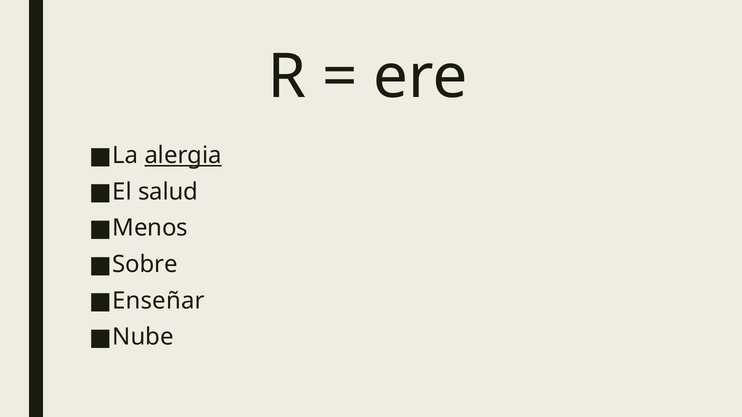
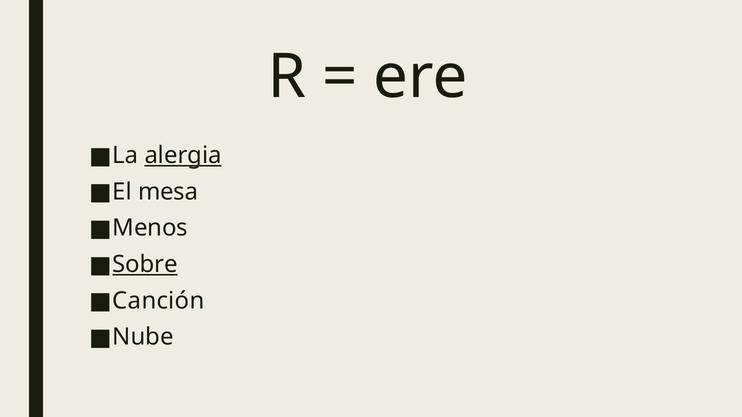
salud: salud -> mesa
Sobre underline: none -> present
Enseñar: Enseñar -> Canción
